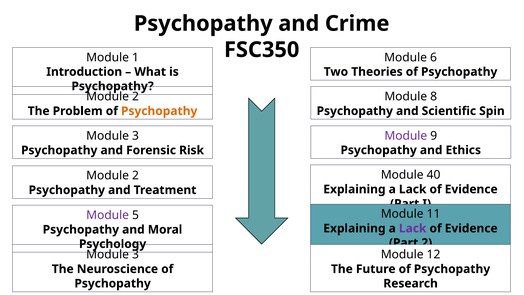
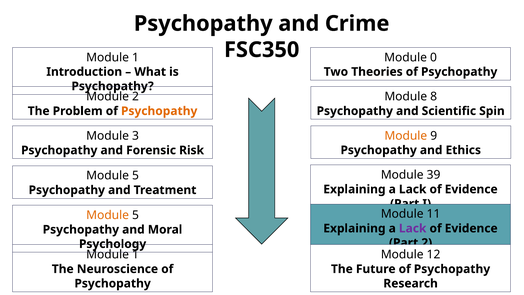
6: 6 -> 0
Module at (406, 136) colour: purple -> orange
40: 40 -> 39
2 at (135, 176): 2 -> 5
Module at (108, 215) colour: purple -> orange
3 at (135, 254): 3 -> 1
